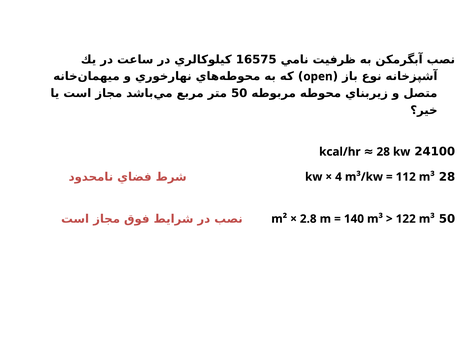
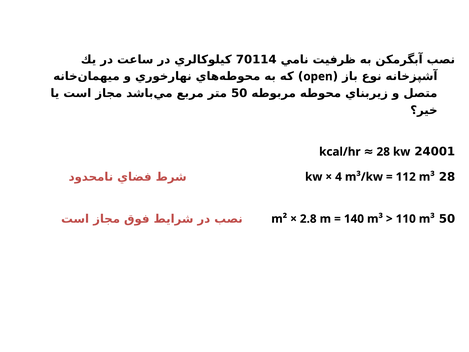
16575: 16575 -> 70114
24100: 24100 -> 24001
122: 122 -> 110
